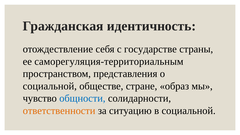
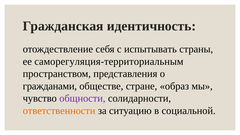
государстве: государстве -> испытывать
социальной at (50, 86): социальной -> гражданами
общности colour: blue -> purple
